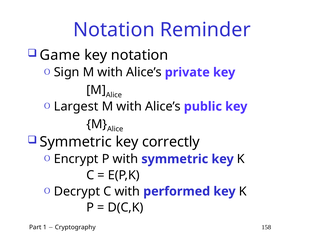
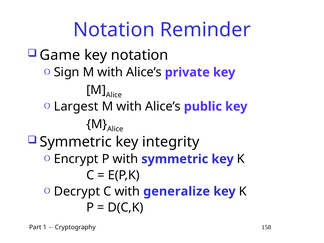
correctly: correctly -> integrity
performed: performed -> generalize
